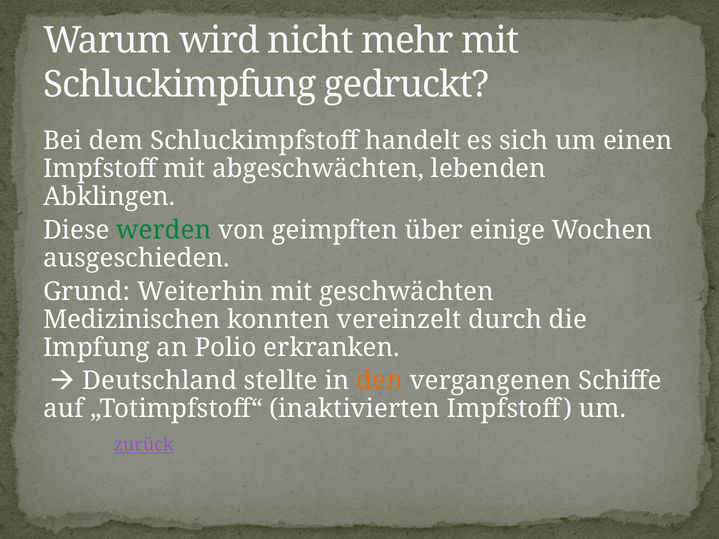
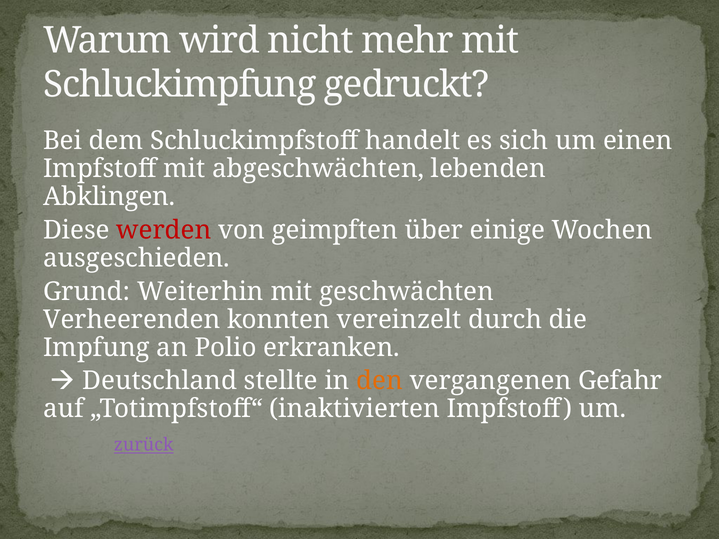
werden colour: green -> red
Medizinischen: Medizinischen -> Verheerenden
Schiffe: Schiffe -> Gefahr
